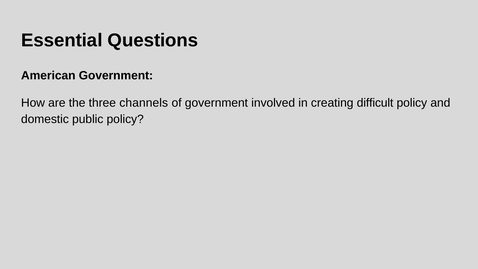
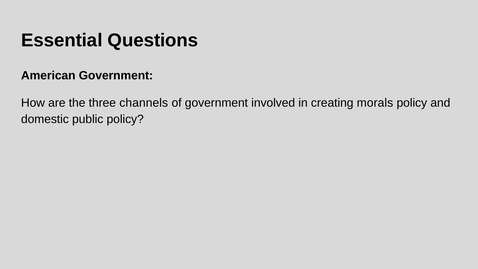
difficult: difficult -> morals
